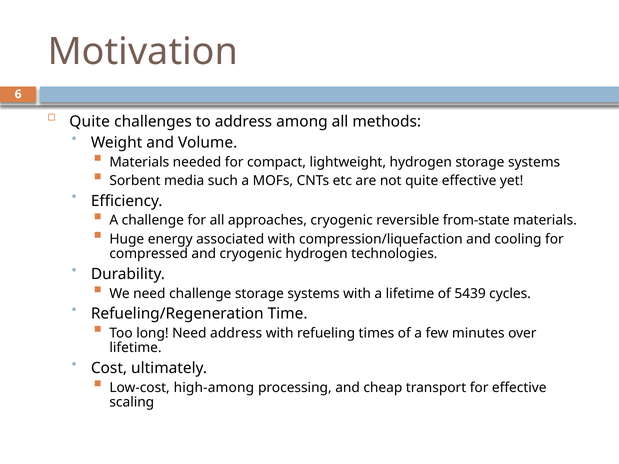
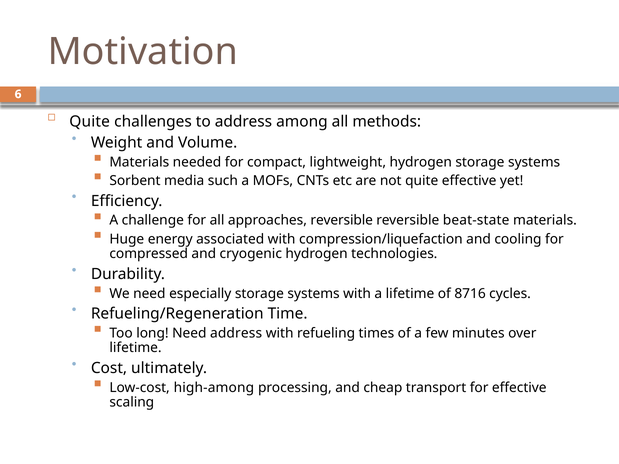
approaches cryogenic: cryogenic -> reversible
from-state: from-state -> beat-state
need challenge: challenge -> especially
5439: 5439 -> 8716
